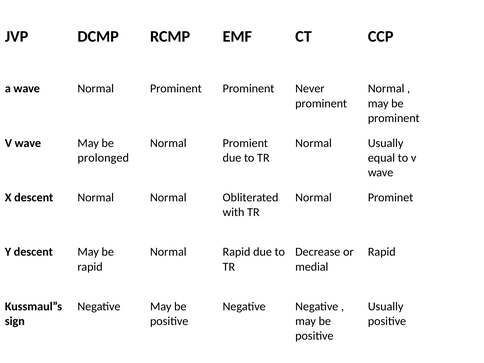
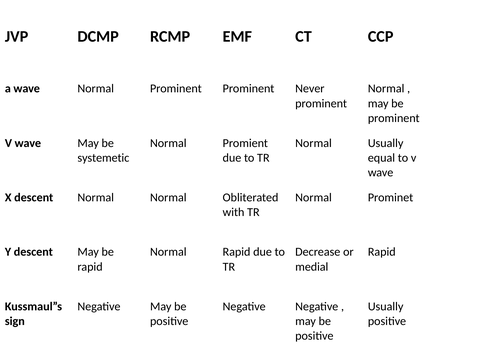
prolonged: prolonged -> systemetic
